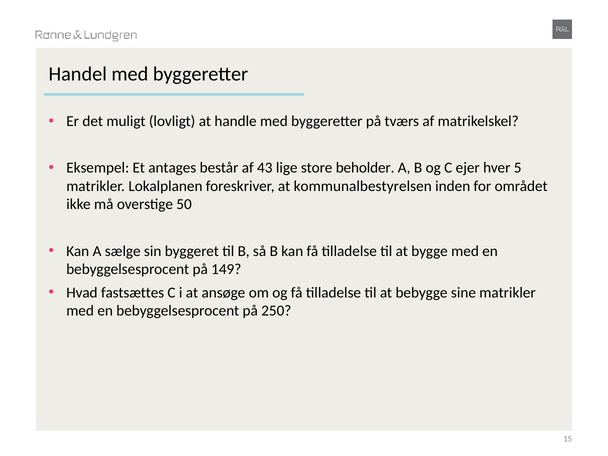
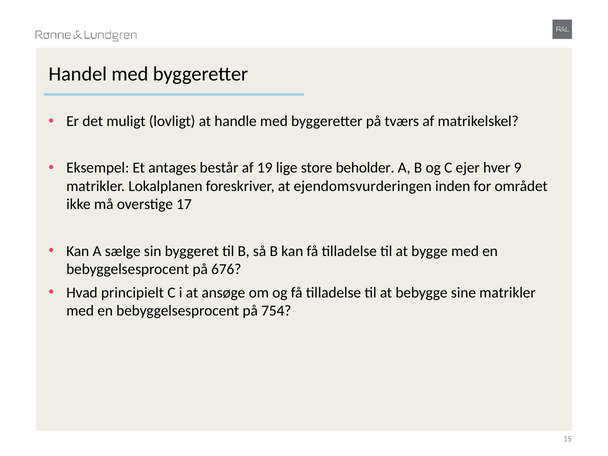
43: 43 -> 19
5: 5 -> 9
kommunalbestyrelsen: kommunalbestyrelsen -> ejendomsvurderingen
50: 50 -> 17
149: 149 -> 676
fastsættes: fastsættes -> principielt
250: 250 -> 754
